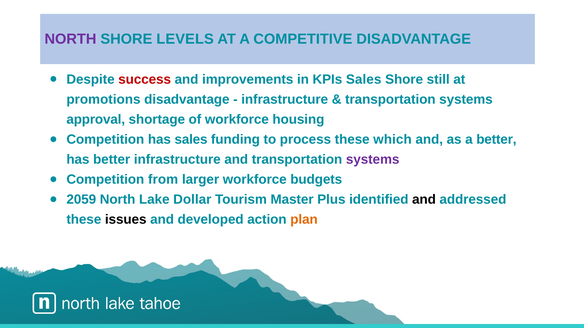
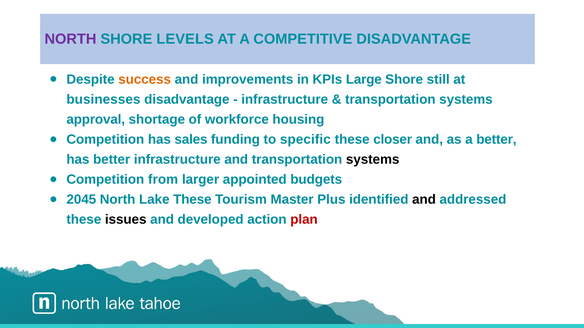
success colour: red -> orange
KPIs Sales: Sales -> Large
promotions: promotions -> businesses
process: process -> specific
which: which -> closer
systems at (373, 160) colour: purple -> black
larger workforce: workforce -> appointed
2059: 2059 -> 2045
Lake Dollar: Dollar -> These
plan colour: orange -> red
